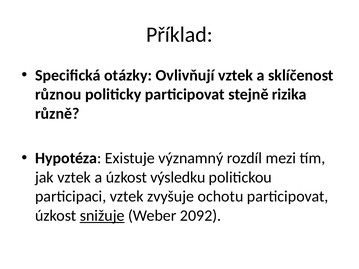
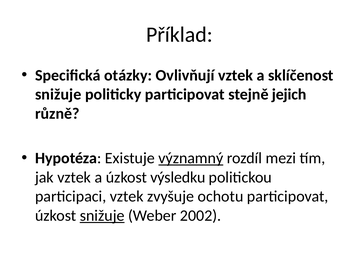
různou at (58, 94): různou -> snižuje
rizika: rizika -> jejich
významný underline: none -> present
2092: 2092 -> 2002
